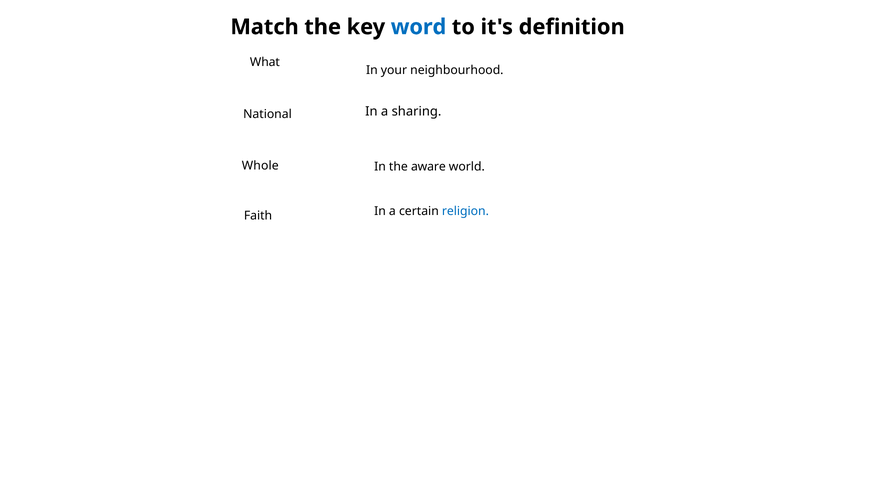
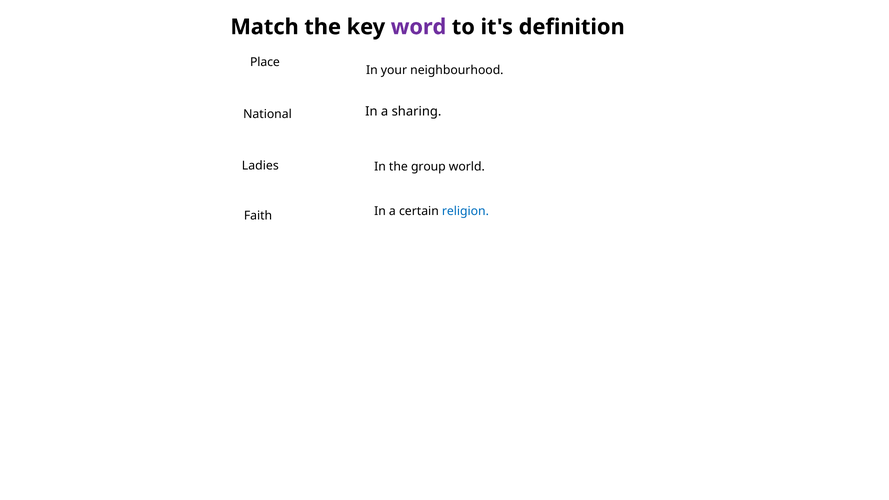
word colour: blue -> purple
What: What -> Place
Whole: Whole -> Ladies
aware: aware -> group
